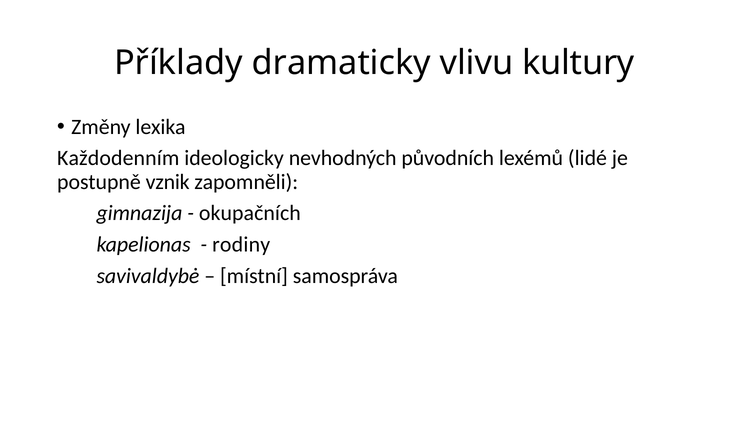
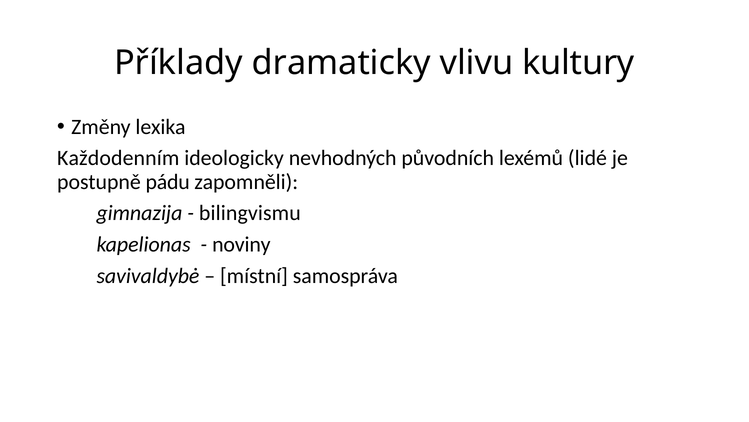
vznik: vznik -> pádu
okupačních: okupačních -> bilingvismu
rodiny: rodiny -> noviny
